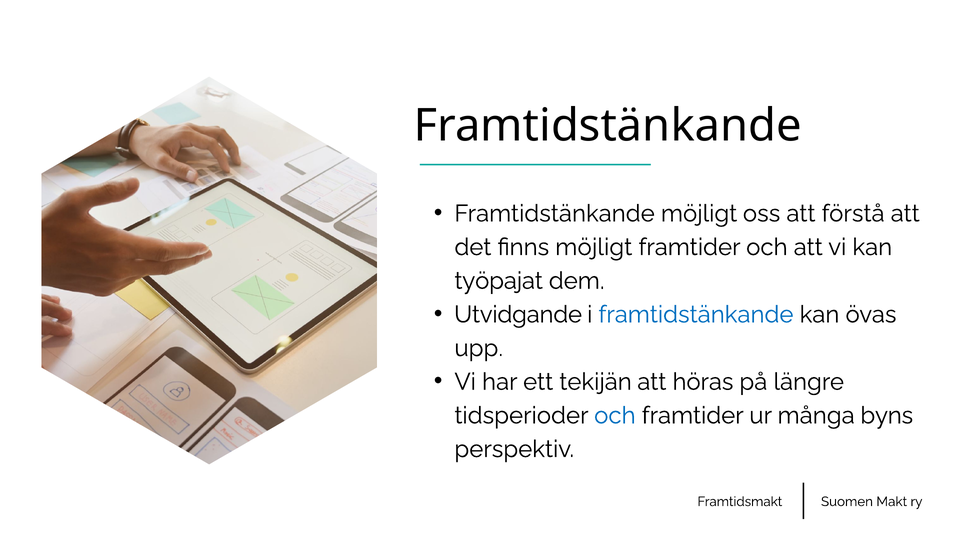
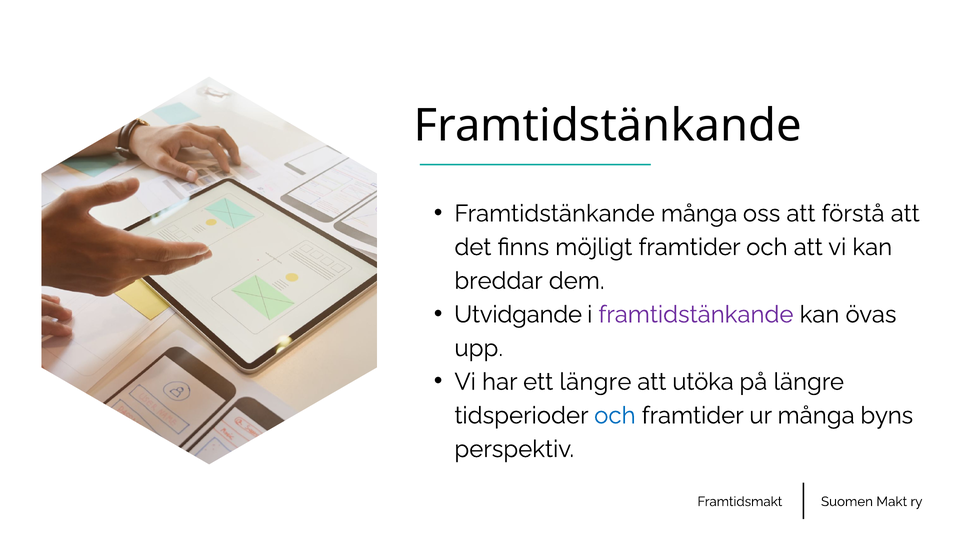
Framtidstänkande möjligt: möjligt -> många
työpajat: työpajat -> breddar
framtidstänkande at (696, 314) colour: blue -> purple
ett tekijän: tekijän -> längre
höras: höras -> utöka
